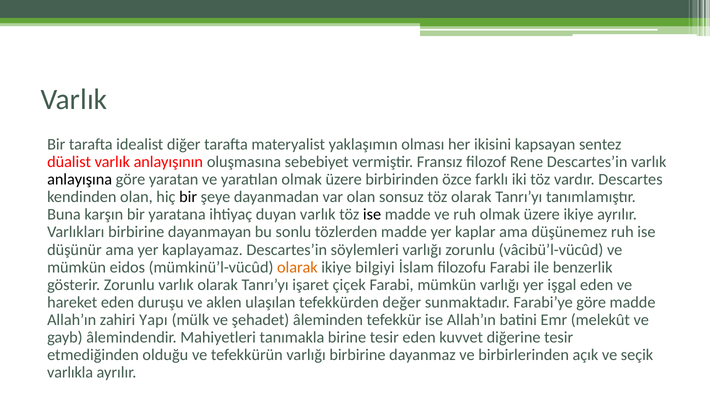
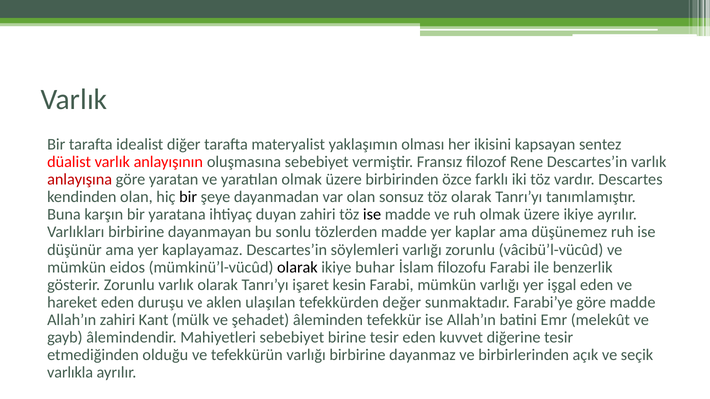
anlayışına colour: black -> red
duyan varlık: varlık -> zahiri
olarak at (297, 267) colour: orange -> black
bilgiyi: bilgiyi -> buhar
çiçek: çiçek -> kesin
Yapı: Yapı -> Kant
Mahiyetleri tanımakla: tanımakla -> sebebiyet
